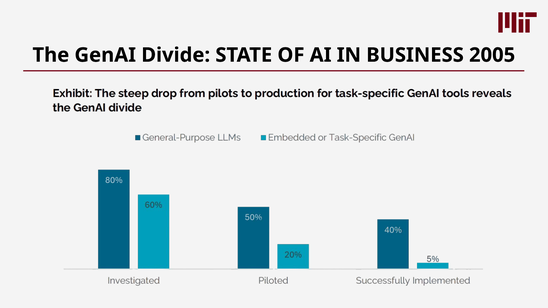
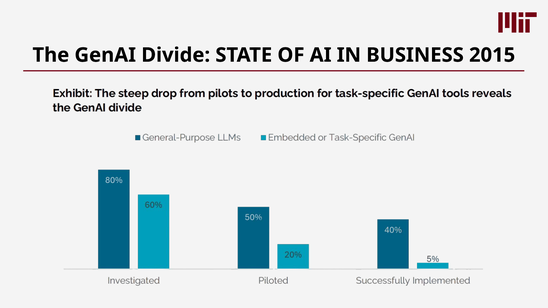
2005: 2005 -> 2015
